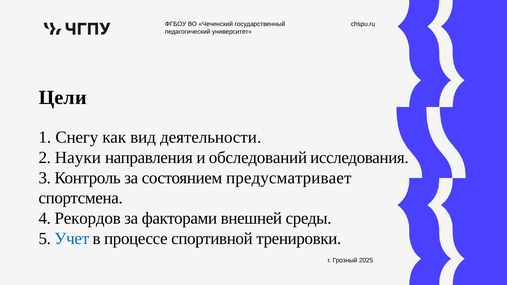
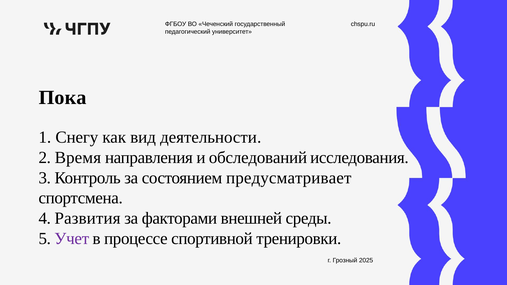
Цели: Цели -> Пока
Науки: Науки -> Время
Рекордов: Рекордов -> Развития
Учет colour: blue -> purple
